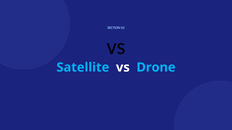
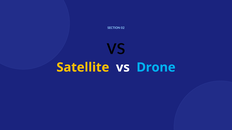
Satellite colour: light blue -> yellow
